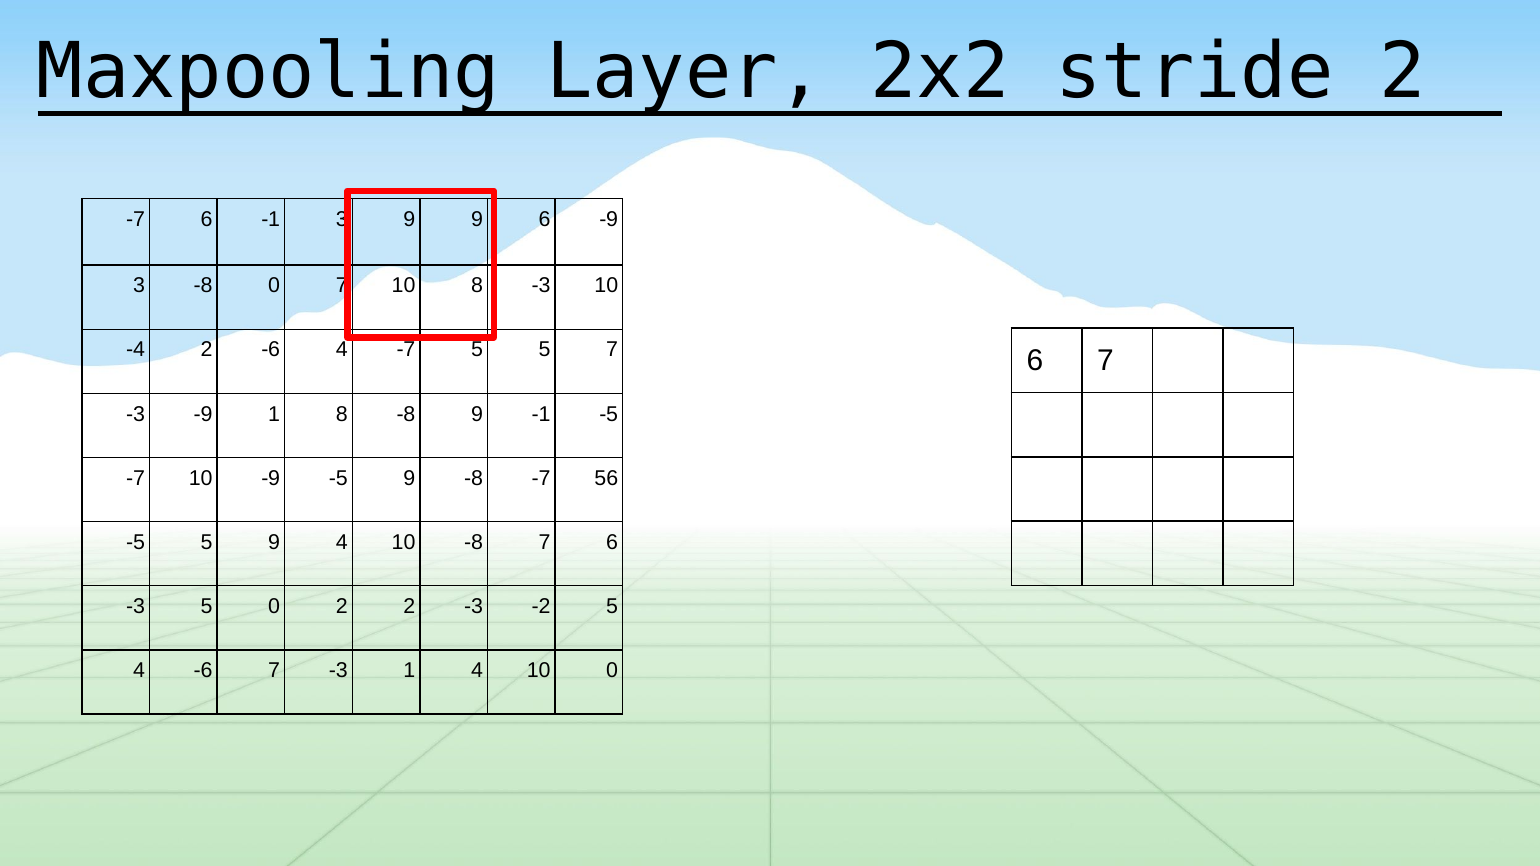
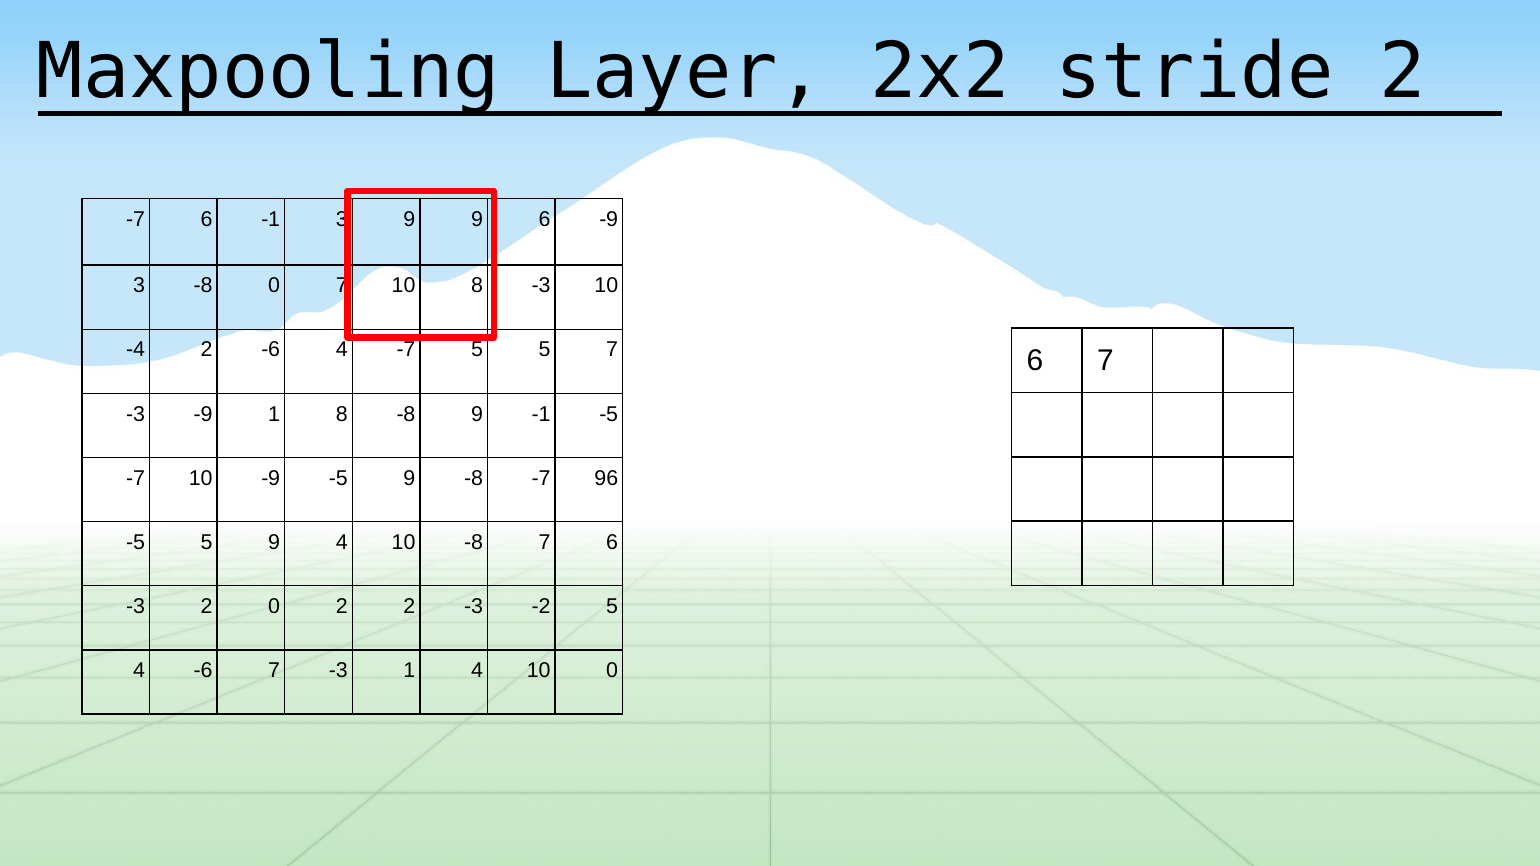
56: 56 -> 96
-3 5: 5 -> 2
